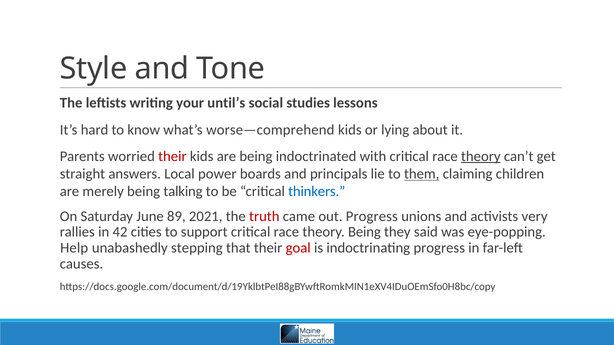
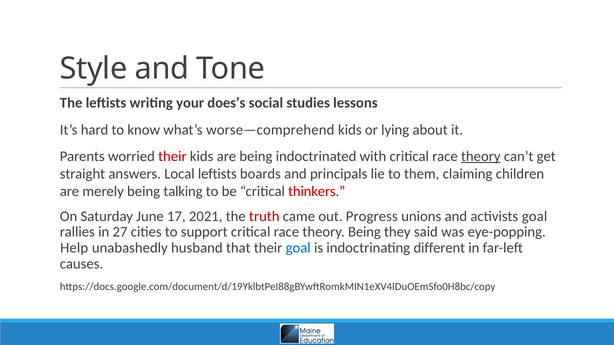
until’s: until’s -> does’s
Local power: power -> leftists
them underline: present -> none
thinkers colour: blue -> red
89: 89 -> 17
activists very: very -> goal
42: 42 -> 27
stepping: stepping -> husband
goal at (298, 248) colour: red -> blue
indoctrinating progress: progress -> different
